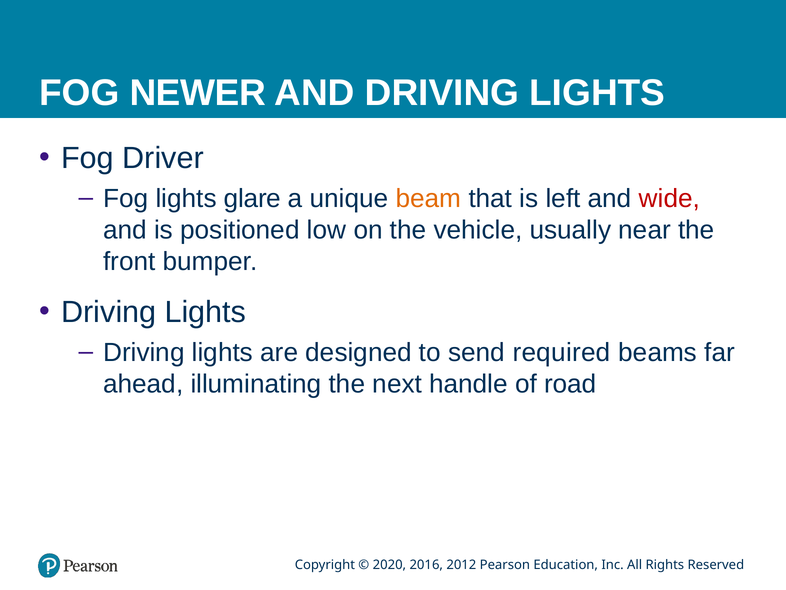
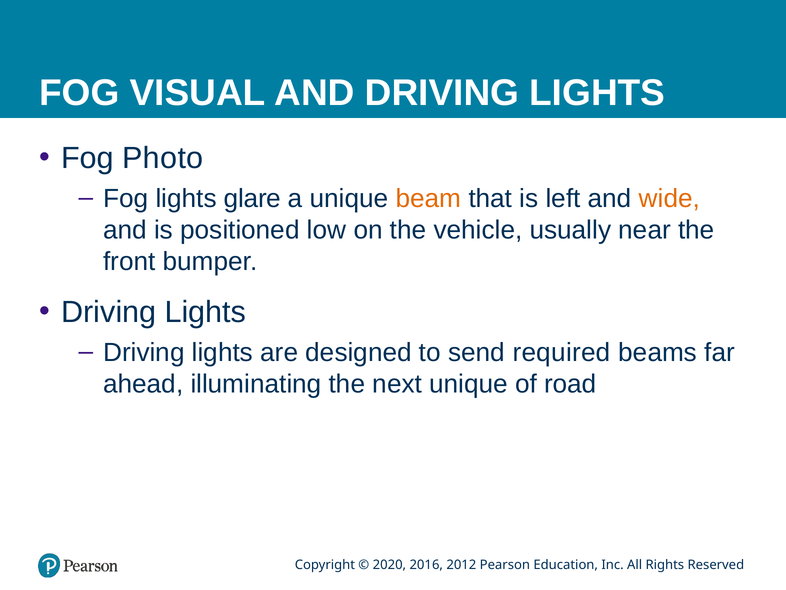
NEWER: NEWER -> VISUAL
Driver: Driver -> Photo
wide colour: red -> orange
next handle: handle -> unique
